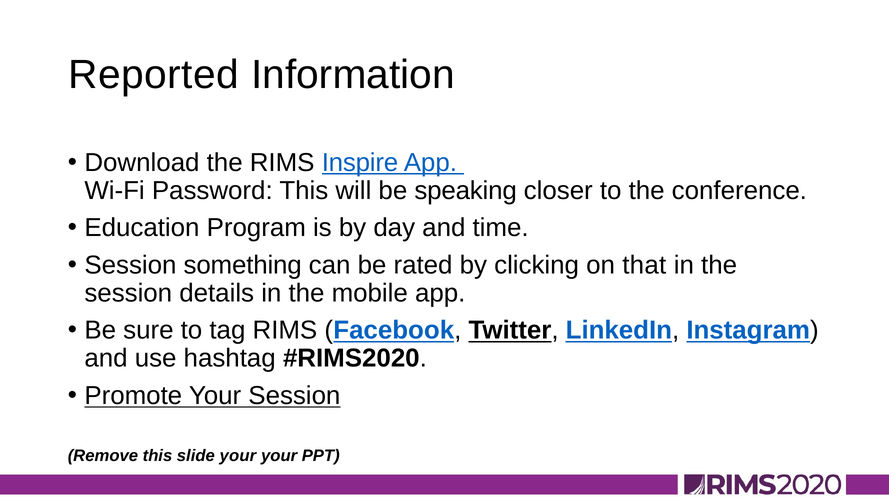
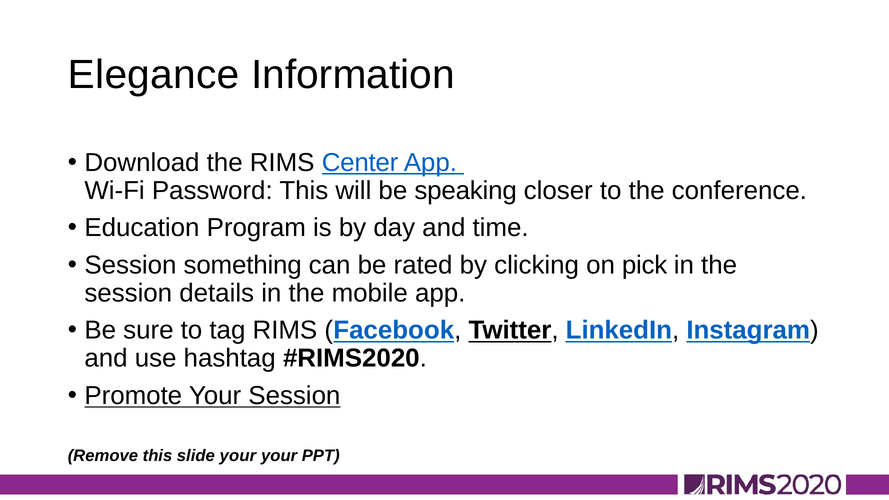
Reported: Reported -> Elegance
Inspire: Inspire -> Center
that: that -> pick
